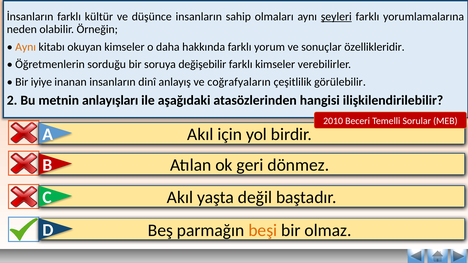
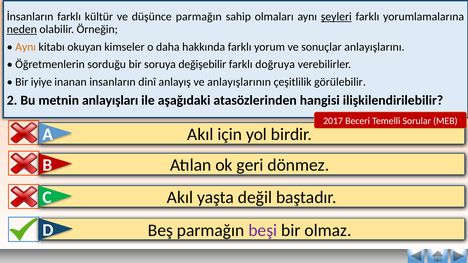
düşünce insanların: insanların -> parmağın
neden underline: none -> present
özellikleridir: özellikleridir -> anlayışlarını
farklı kimseler: kimseler -> doğruya
coğrafyaların: coğrafyaların -> anlayışlarının
2010: 2010 -> 2017
beşi colour: orange -> purple
